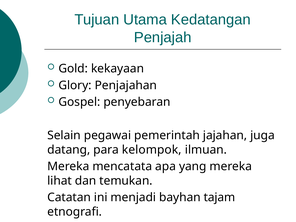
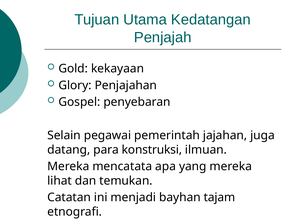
kelompok: kelompok -> konstruksi
